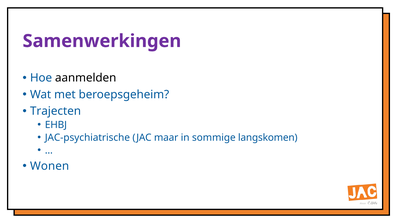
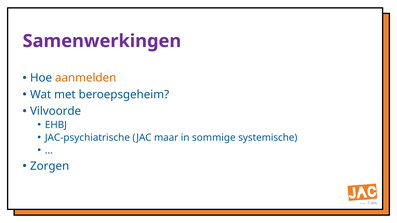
aanmelden colour: black -> orange
Trajecten: Trajecten -> Vilvoorde
langskomen: langskomen -> systemische
Wonen: Wonen -> Zorgen
